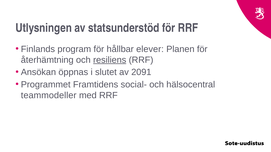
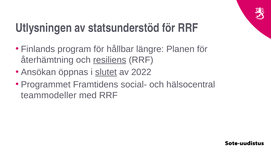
elever: elever -> längre
slutet underline: none -> present
2091: 2091 -> 2022
